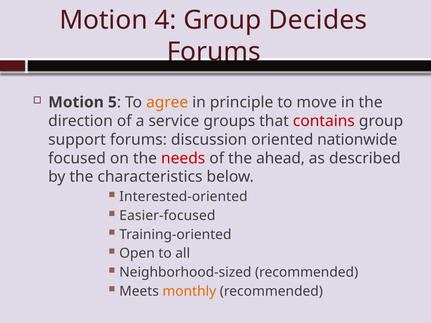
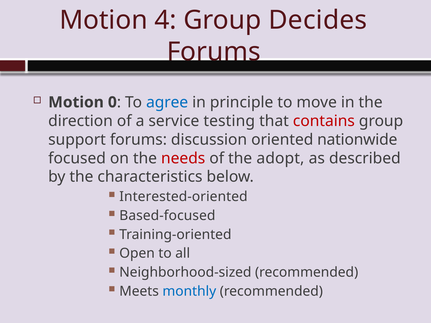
5: 5 -> 0
agree colour: orange -> blue
groups: groups -> testing
ahead: ahead -> adopt
Easier-focused: Easier-focused -> Based-focused
monthly colour: orange -> blue
